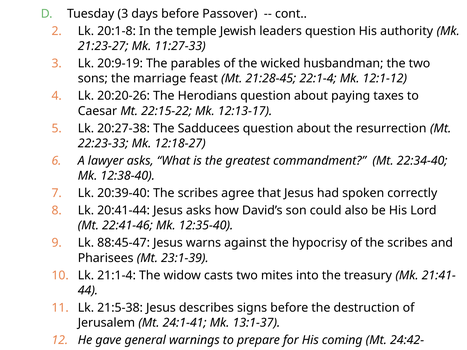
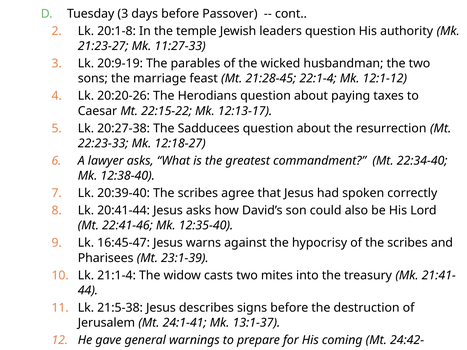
88:45-47: 88:45-47 -> 16:45-47
